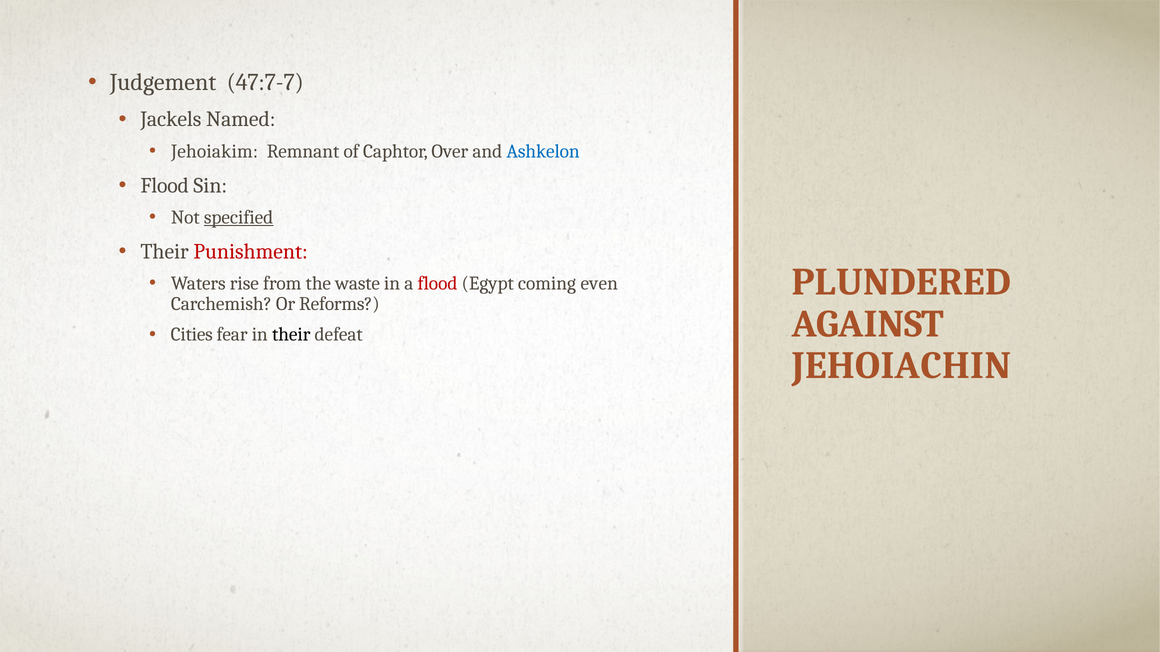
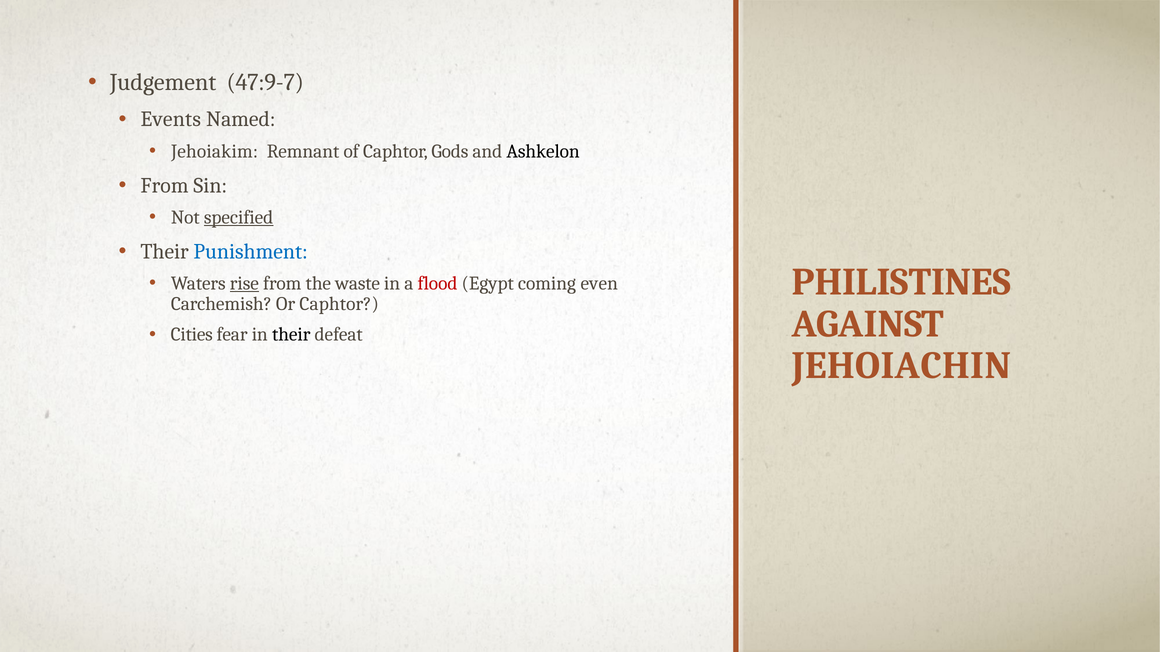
47:7-7: 47:7-7 -> 47:9-7
Jackels: Jackels -> Events
Over: Over -> Gods
Ashkelon colour: blue -> black
Flood at (165, 186): Flood -> From
Punishment colour: red -> blue
PLUNDERED: PLUNDERED -> PHILISTINES
rise underline: none -> present
Or Reforms: Reforms -> Caphtor
